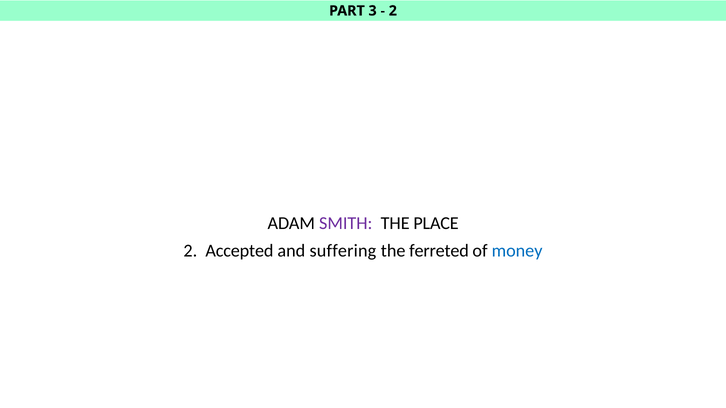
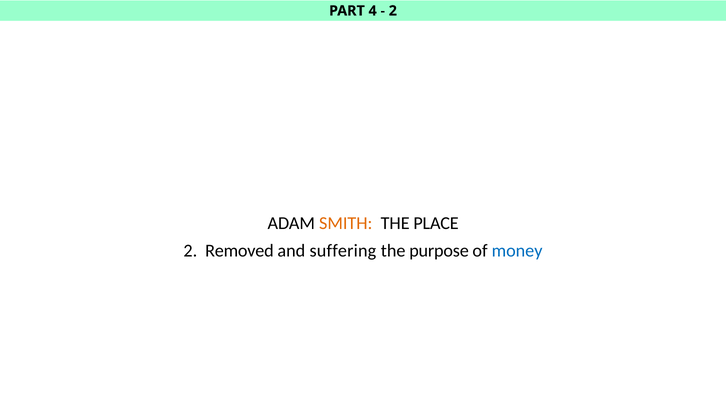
3: 3 -> 4
SMITH colour: purple -> orange
Accepted: Accepted -> Removed
ferreted: ferreted -> purpose
